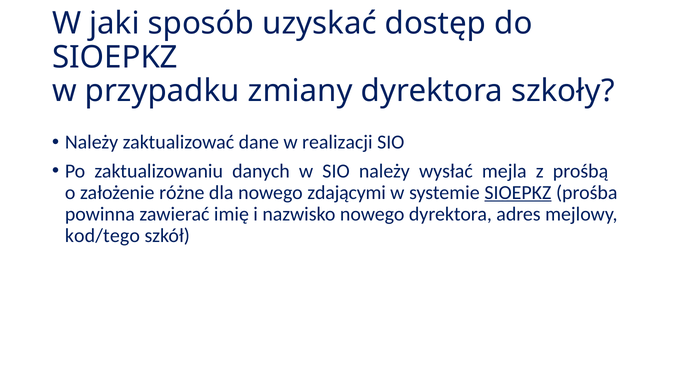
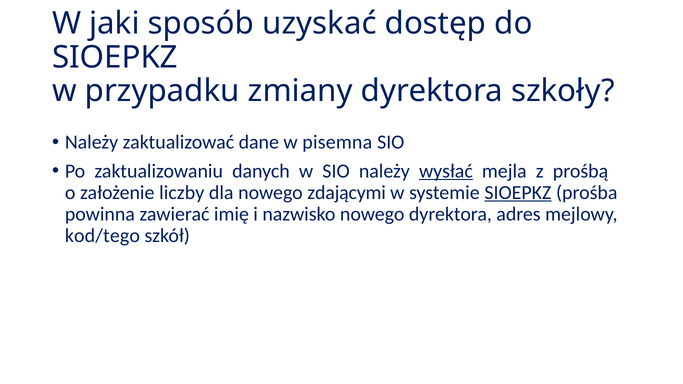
realizacji: realizacji -> pisemna
wysłać underline: none -> present
różne: różne -> liczby
